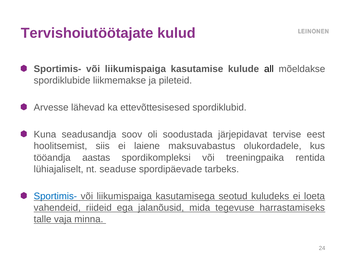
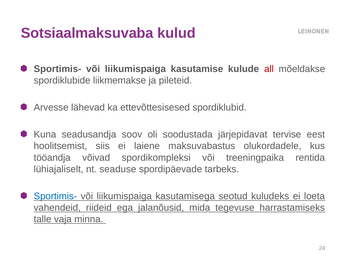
Tervishoiutöötajate: Tervishoiutöötajate -> Sotsiaalmaksuvaba
all colour: black -> red
aastas: aastas -> võivad
